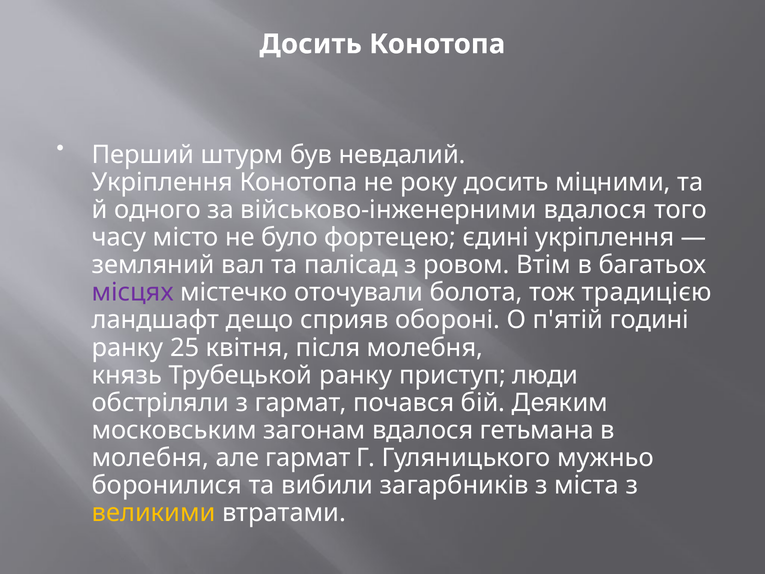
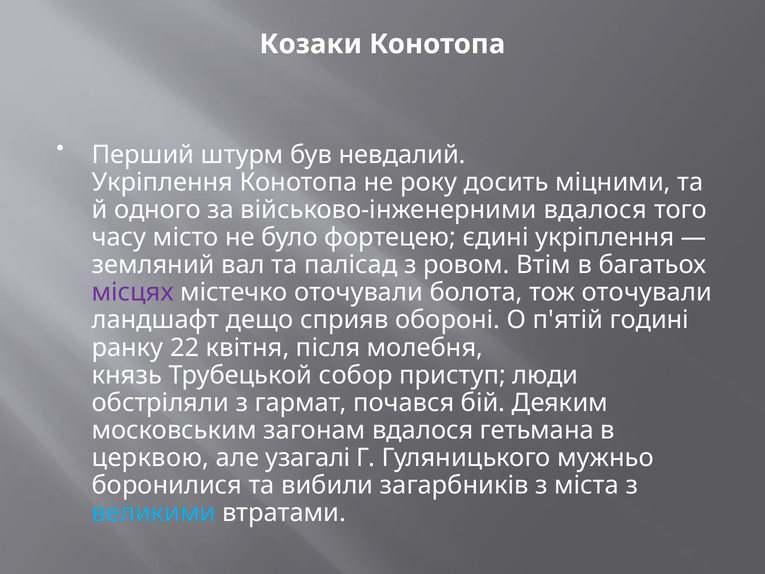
Досить at (311, 44): Досить -> Козаки
тож традицією: традицією -> оточували
25: 25 -> 22
Трубецькой ранку: ранку -> собор
молебня at (150, 458): молебня -> церквою
але гармат: гармат -> узагалі
великими colour: yellow -> light blue
